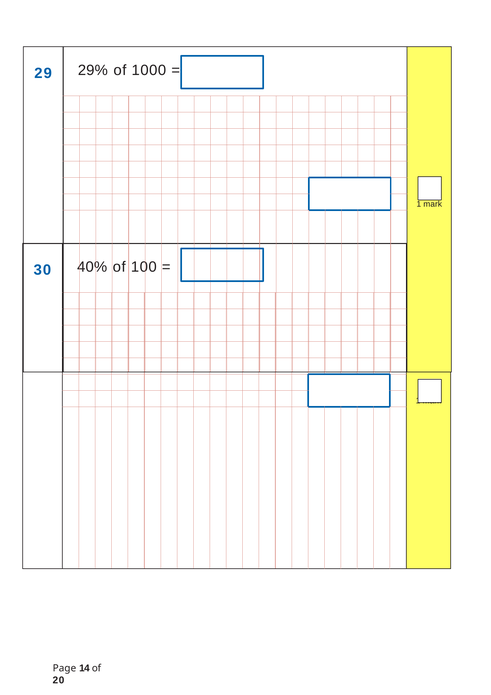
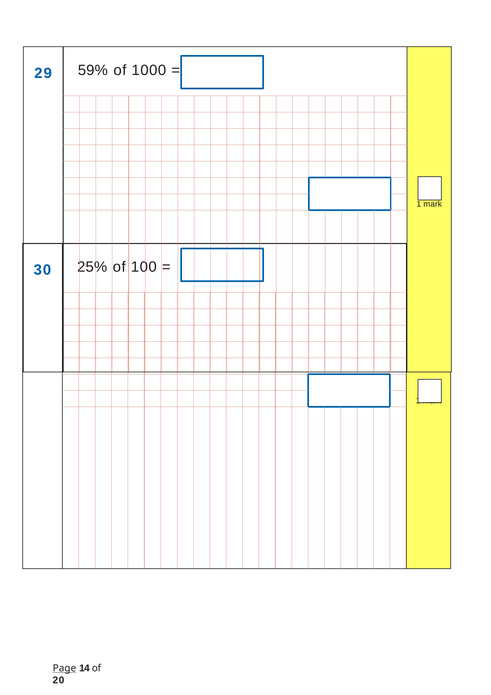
29%: 29% -> 59%
40%: 40% -> 25%
Page underline: none -> present
